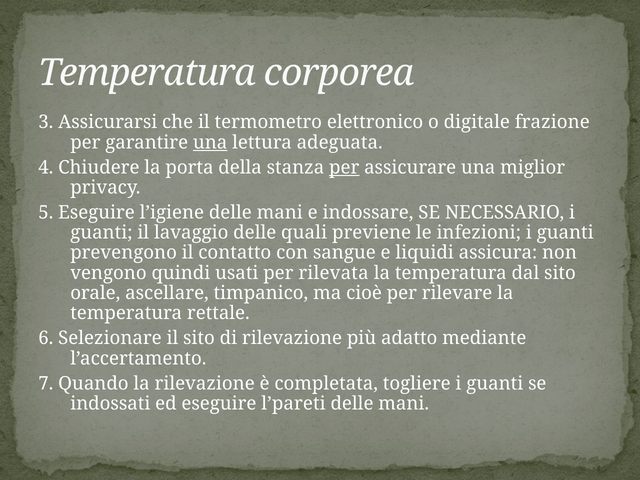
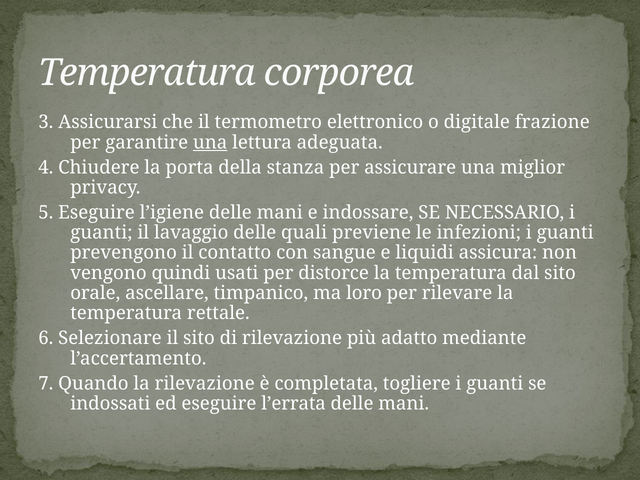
per at (344, 167) underline: present -> none
rilevata: rilevata -> distorce
cioè: cioè -> loro
l’pareti: l’pareti -> l’errata
